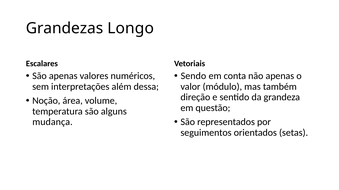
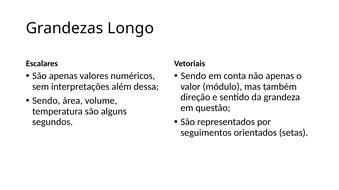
Noção at (46, 101): Noção -> Sendo
mudança: mudança -> segundos
